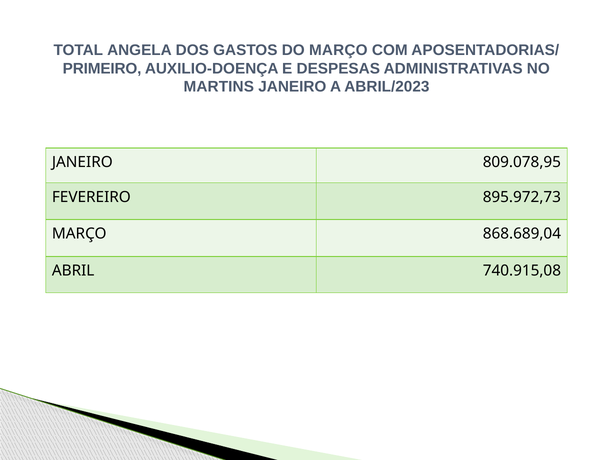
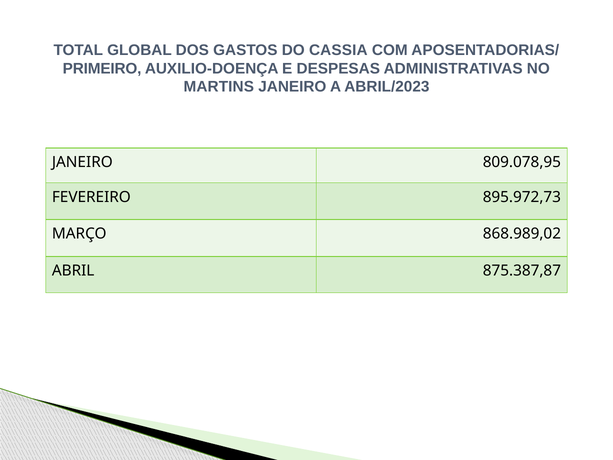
ANGELA: ANGELA -> GLOBAL
DO MARÇO: MARÇO -> CASSIA
868.689,04: 868.689,04 -> 868.989,02
740.915,08: 740.915,08 -> 875.387,87
